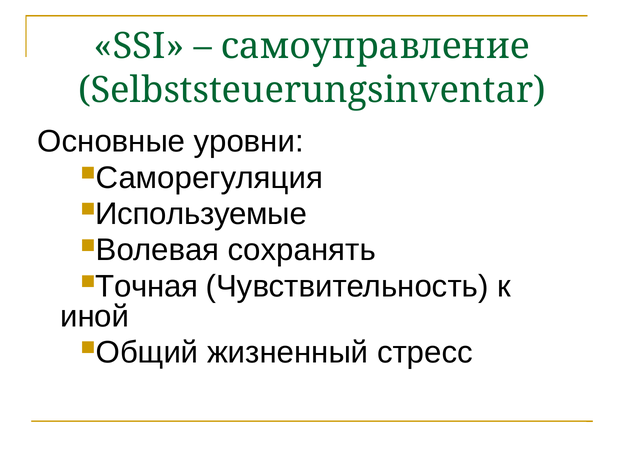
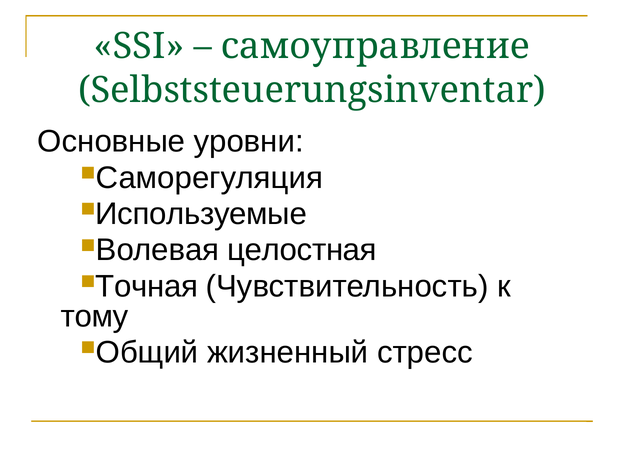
сохранять: сохранять -> целостная
иной: иной -> тому
